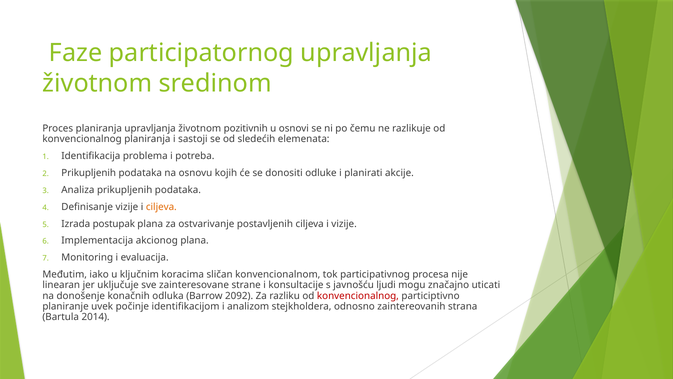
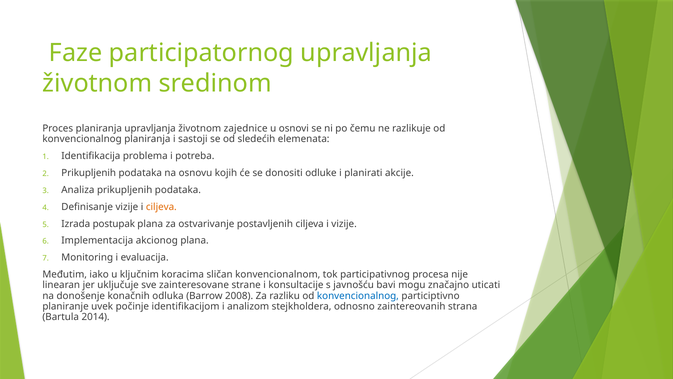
pozitivnih: pozitivnih -> zajednice
ljudi: ljudi -> bavi
2092: 2092 -> 2008
konvencionalnog at (358, 295) colour: red -> blue
